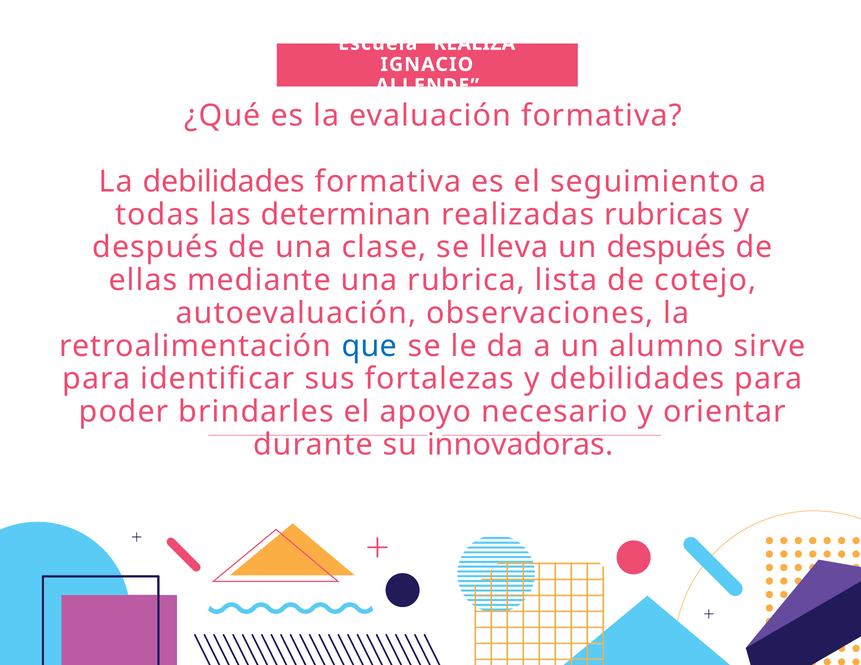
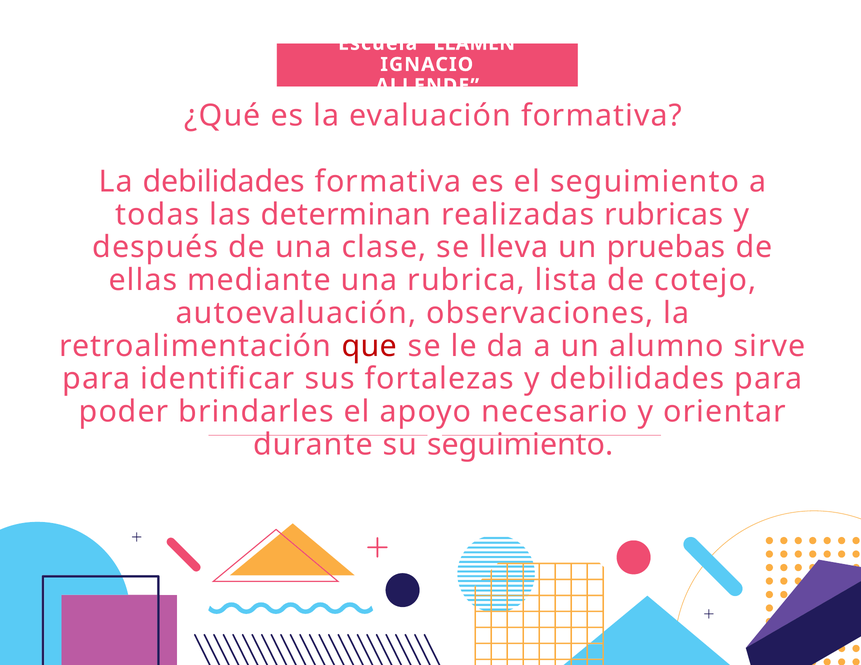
REALIZA: REALIZA -> LLAMEN
un después: después -> pruebas
que colour: blue -> red
su innovadoras: innovadoras -> seguimiento
